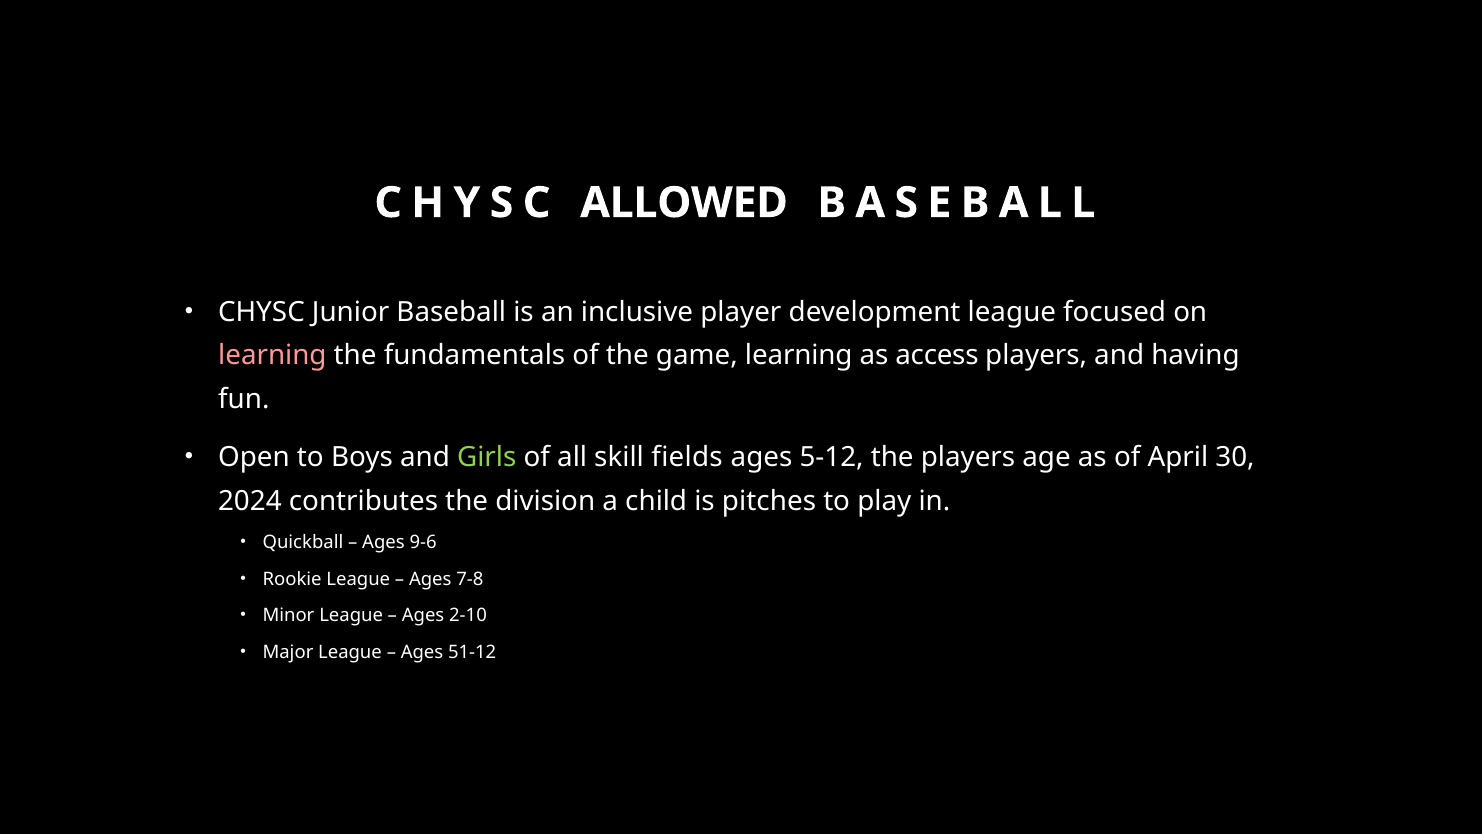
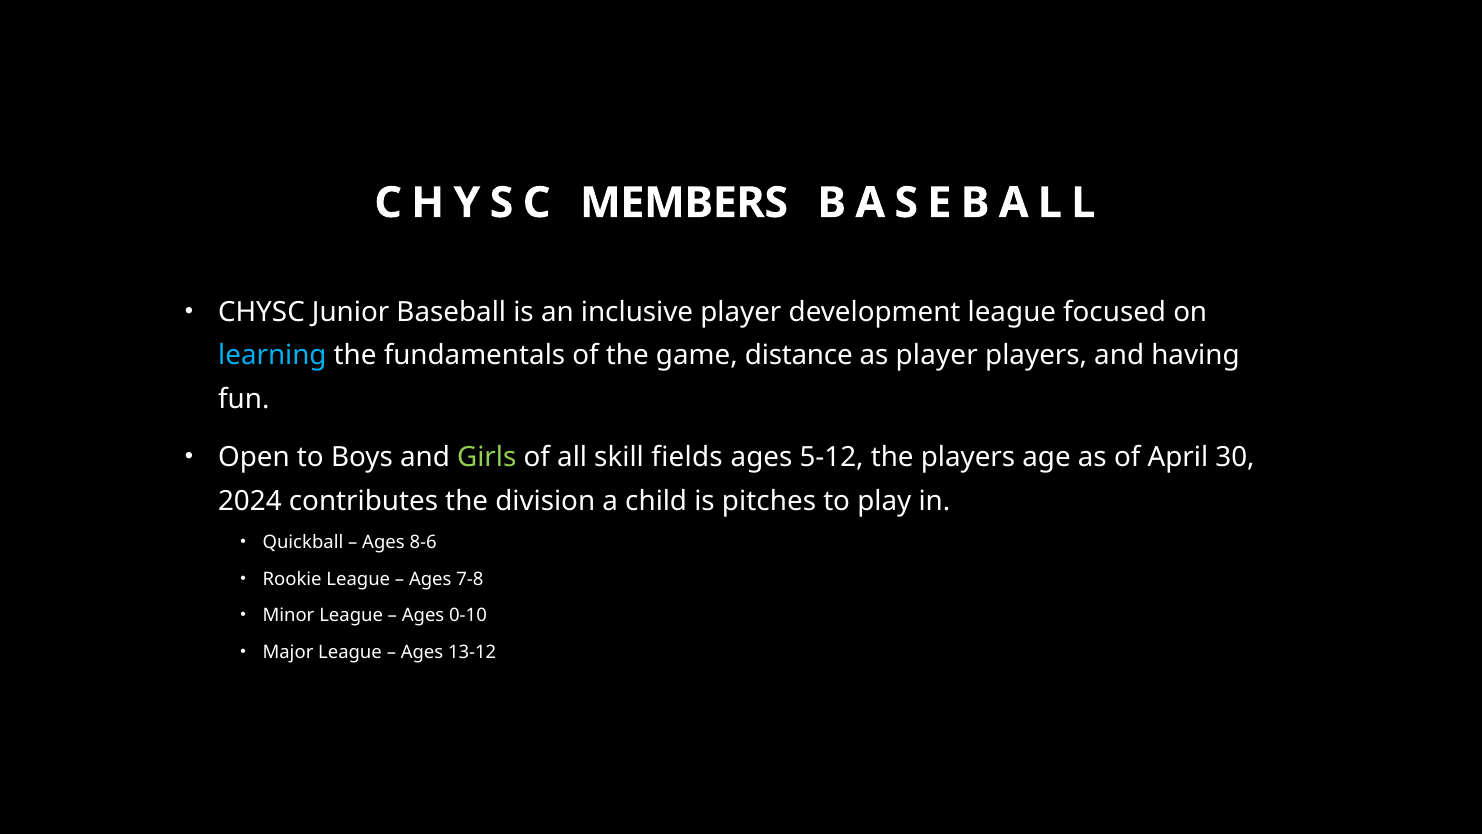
ALLOWED: ALLOWED -> MEMBERS
learning at (272, 355) colour: pink -> light blue
game learning: learning -> distance
as access: access -> player
9-6: 9-6 -> 8-6
2-10: 2-10 -> 0-10
51-12: 51-12 -> 13-12
